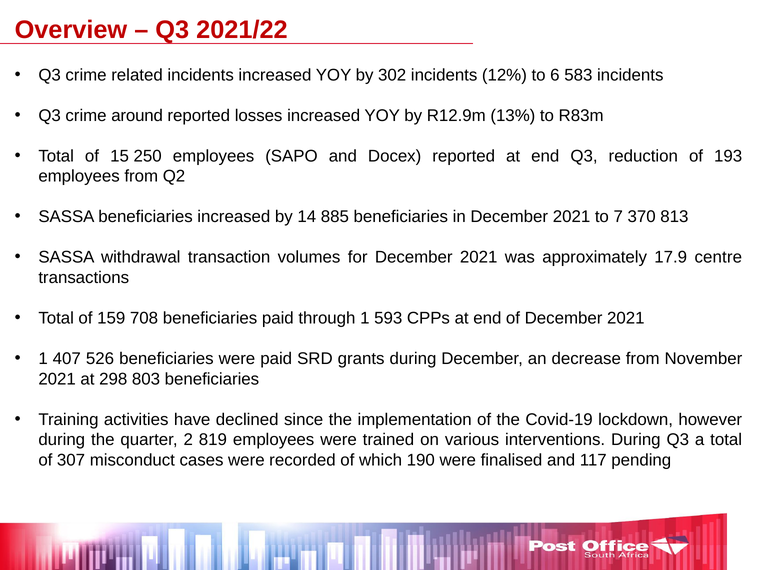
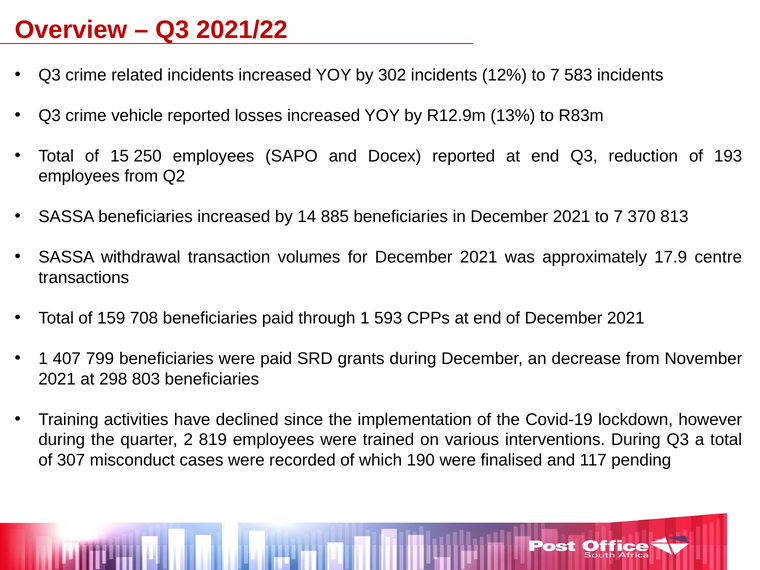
12% to 6: 6 -> 7
around: around -> vehicle
526: 526 -> 799
